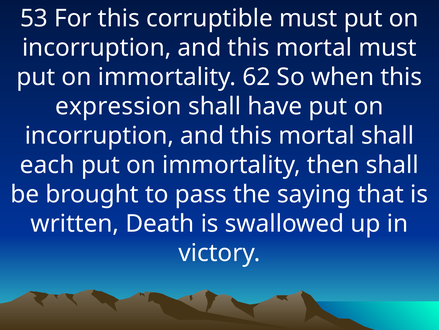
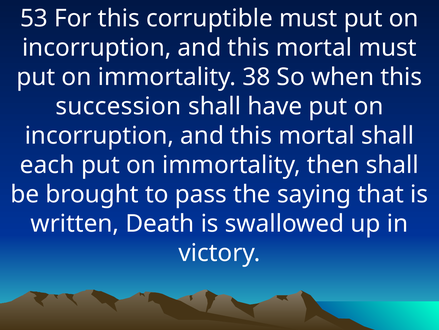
62: 62 -> 38
expression: expression -> succession
